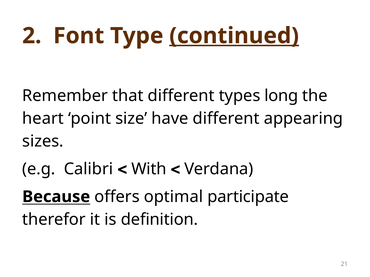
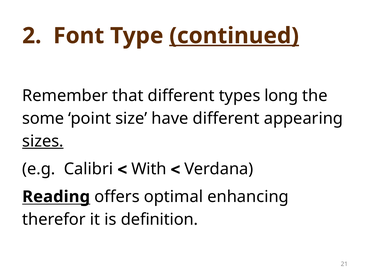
heart: heart -> some
sizes underline: none -> present
Because: Because -> Reading
participate: participate -> enhancing
